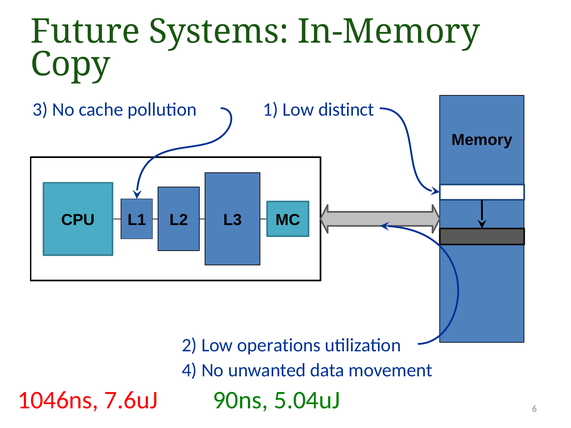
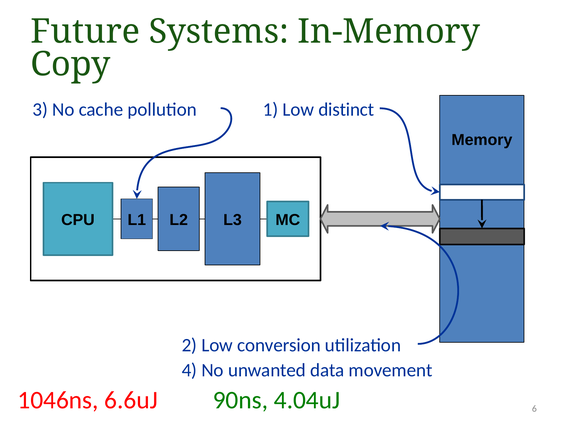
operations: operations -> conversion
7.6uJ: 7.6uJ -> 6.6uJ
5.04uJ: 5.04uJ -> 4.04uJ
